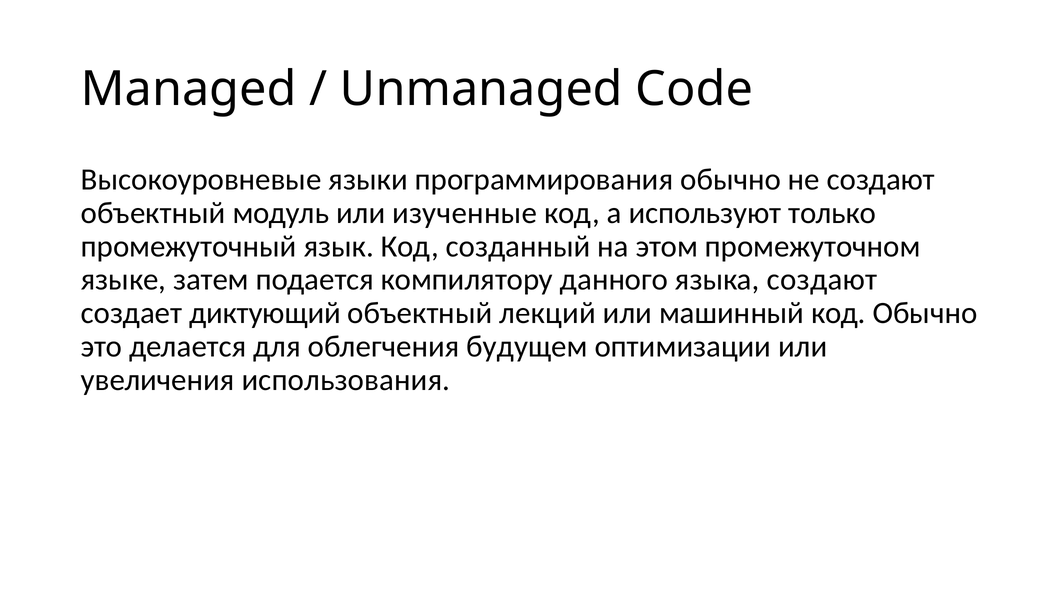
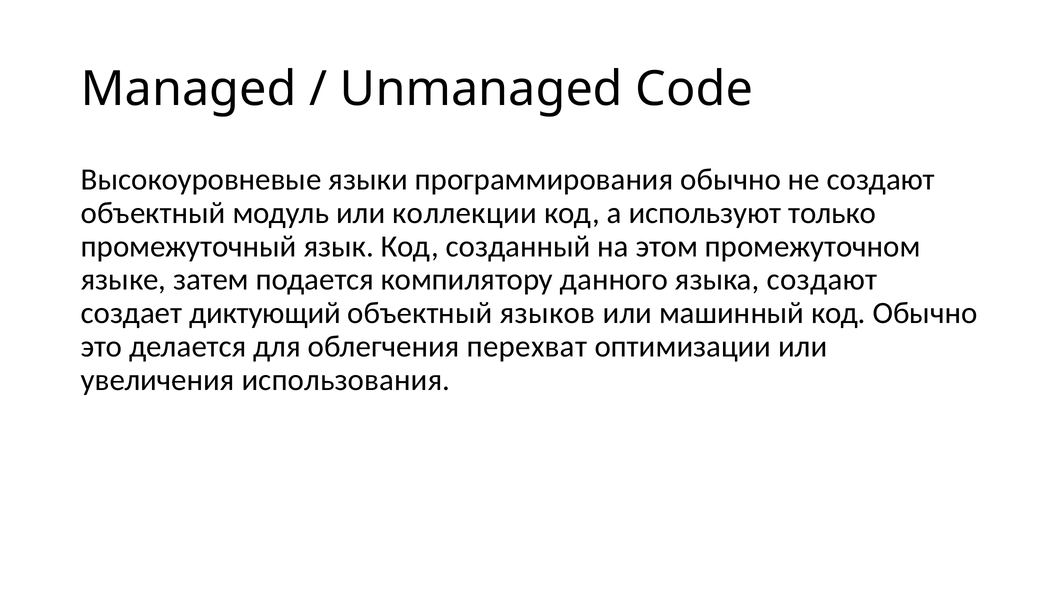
изученные: изученные -> коллекции
лекций: лекций -> языков
будущем: будущем -> перехват
